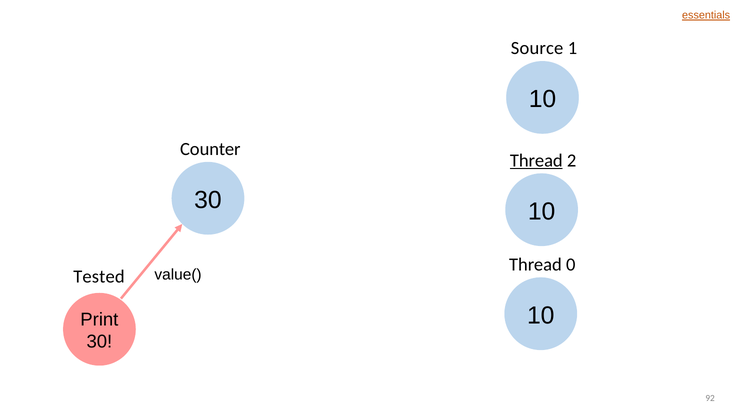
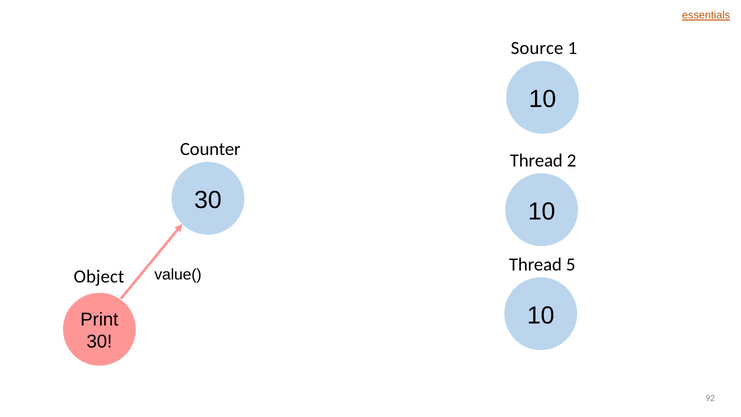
Thread at (536, 160) underline: present -> none
0: 0 -> 5
Tested: Tested -> Object
